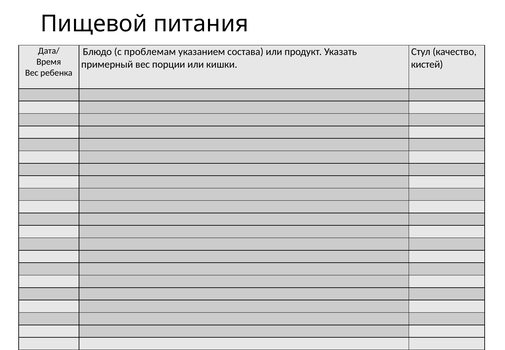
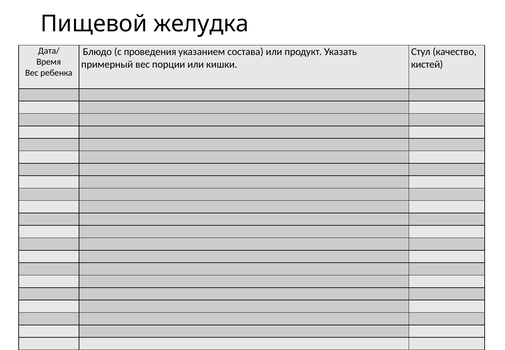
питания: питания -> желудка
проблемам: проблемам -> проведения
